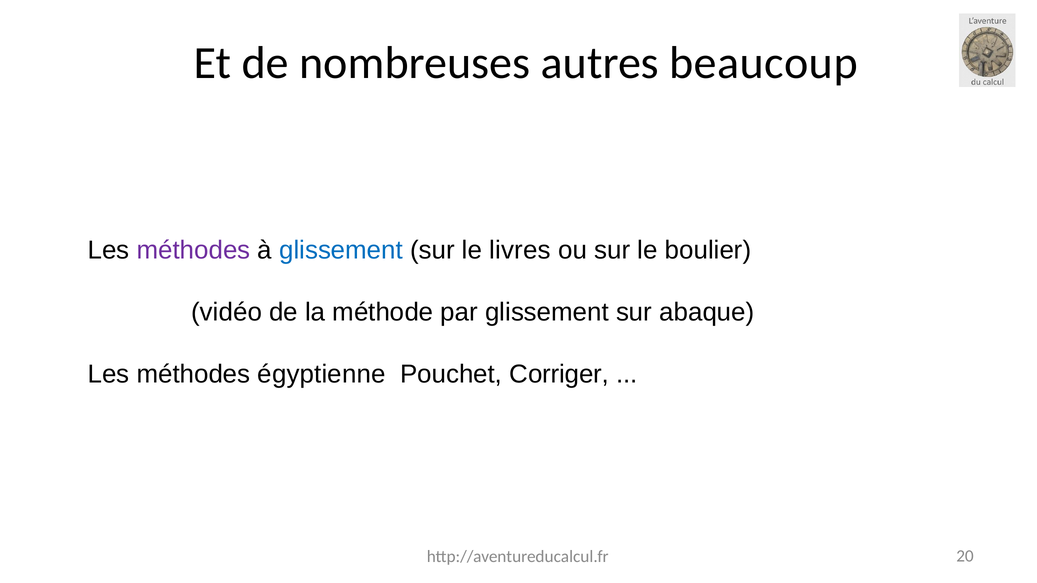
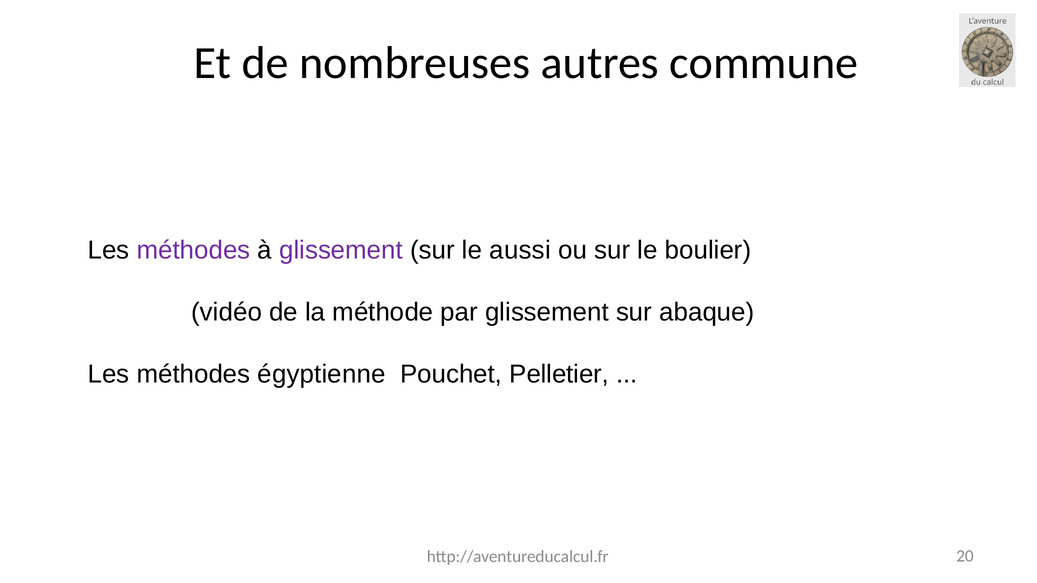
beaucoup: beaucoup -> commune
glissement at (341, 250) colour: blue -> purple
livres: livres -> aussi
Corriger: Corriger -> Pelletier
